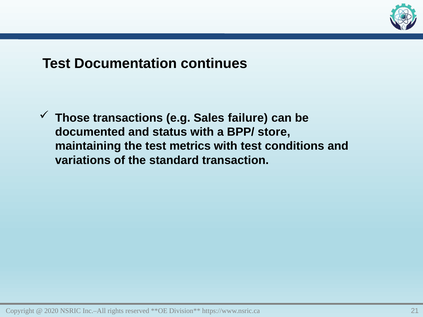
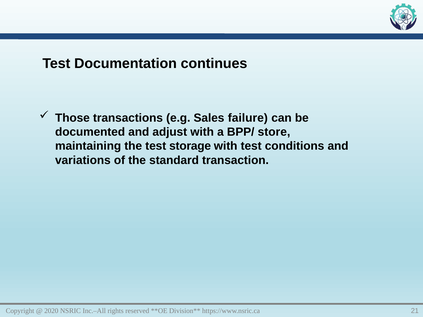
status: status -> adjust
metrics: metrics -> storage
